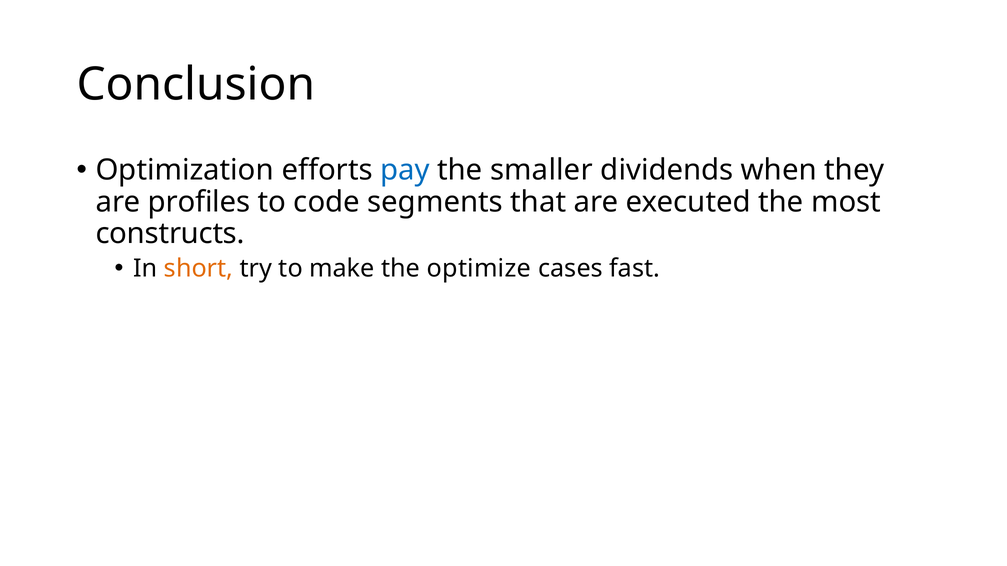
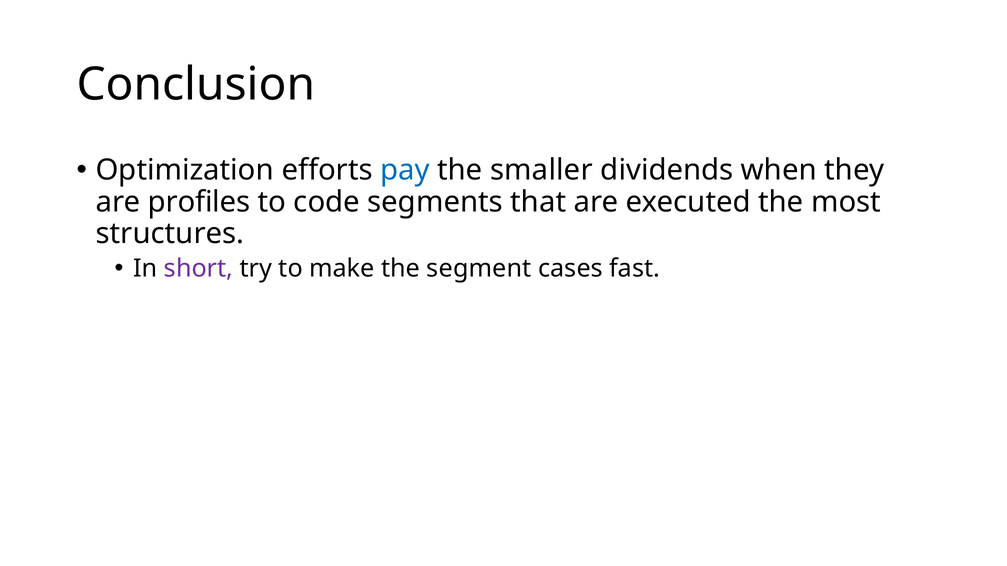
constructs: constructs -> structures
short colour: orange -> purple
optimize: optimize -> segment
